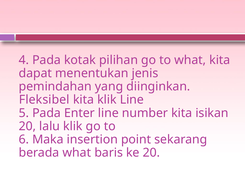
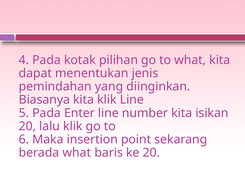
Fleksibel: Fleksibel -> Biasanya
